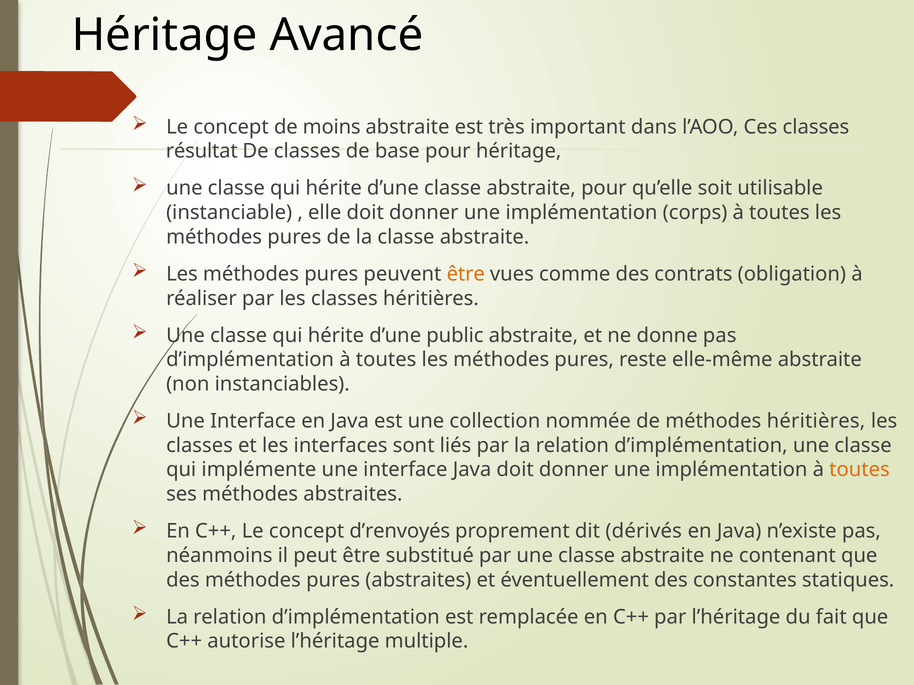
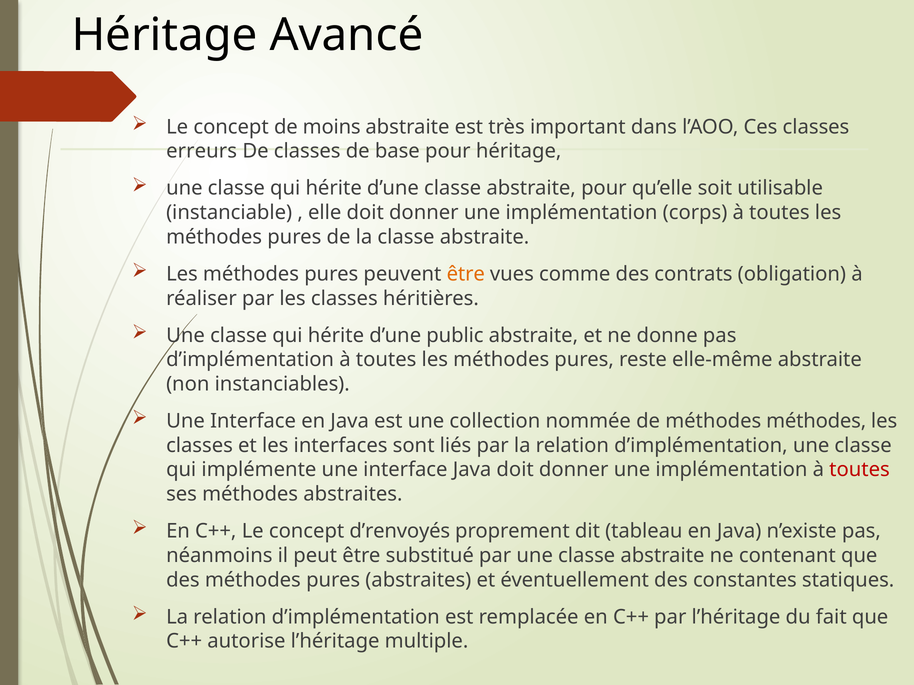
résultat: résultat -> erreurs
méthodes héritières: héritières -> méthodes
toutes at (860, 470) colour: orange -> red
dérivés: dérivés -> tableau
